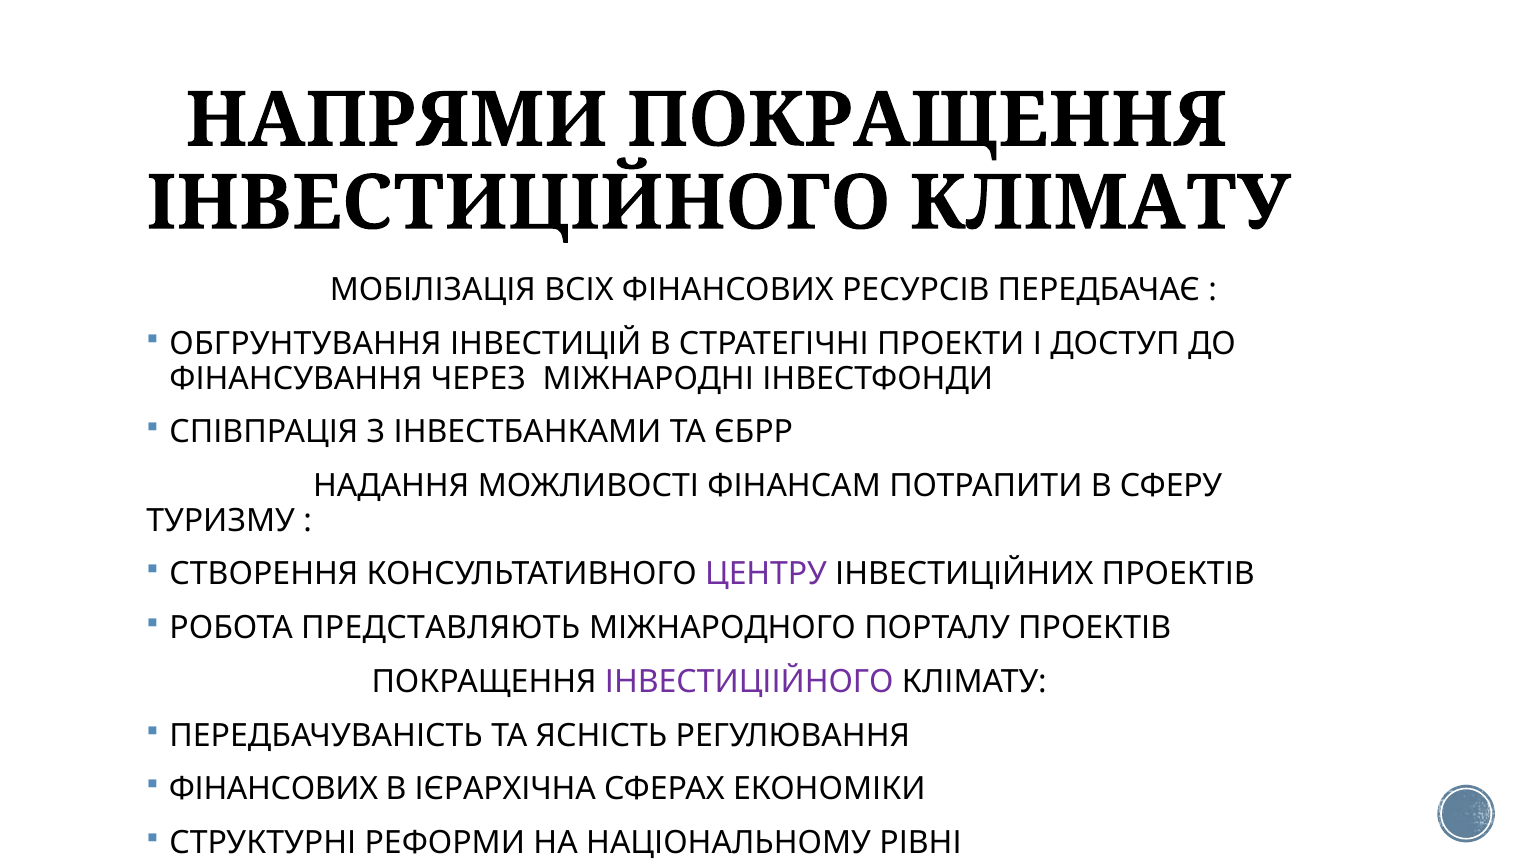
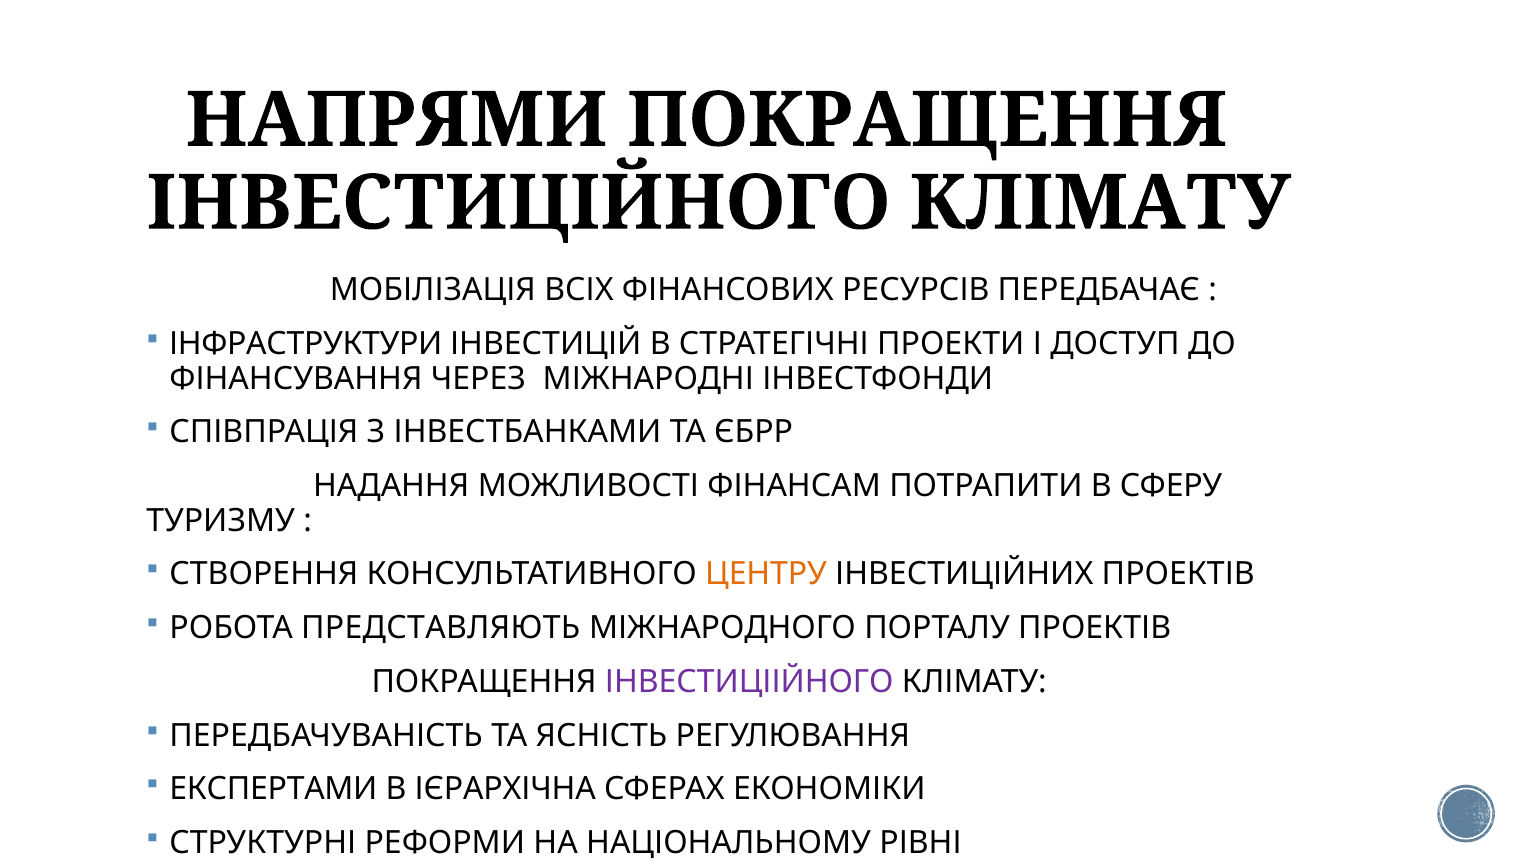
ОБГРУНТУВАННЯ: ОБГРУНТУВАННЯ -> ІНФРАСТРУКТУРИ
ЦЕНТРУ colour: purple -> orange
ФІНАНСОВИХ at (273, 790): ФІНАНСОВИХ -> ЕКСПЕРТАМИ
